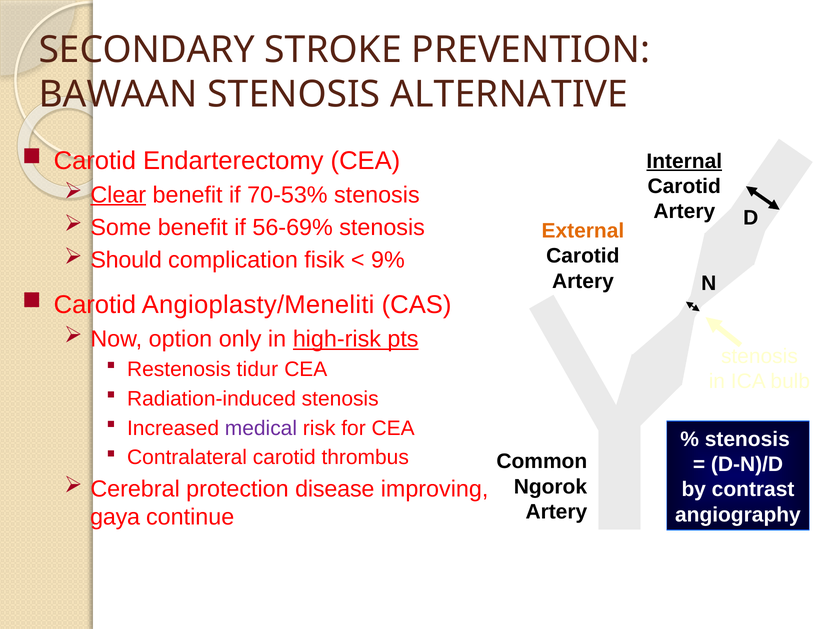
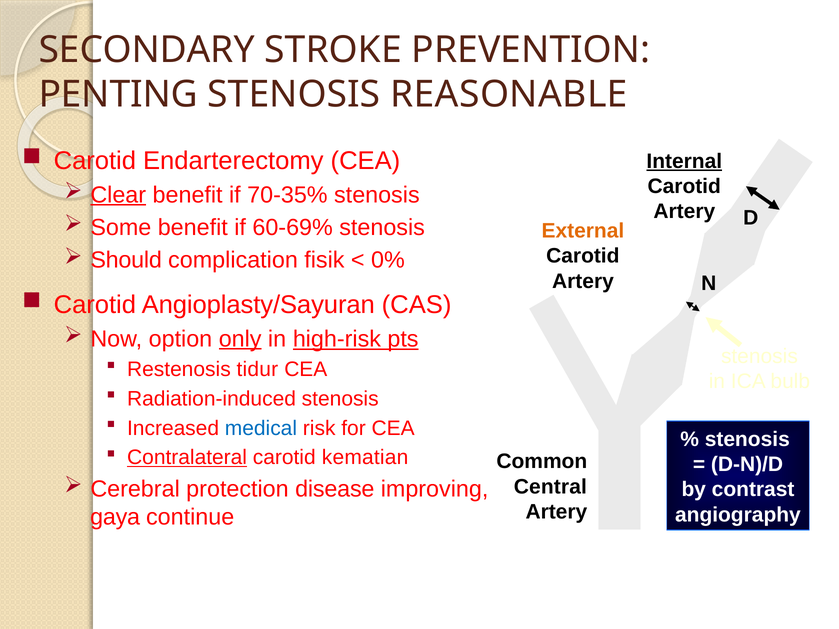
BAWAAN: BAWAAN -> PENTING
ALTERNATIVE: ALTERNATIVE -> REASONABLE
70-53%: 70-53% -> 70-35%
56-69%: 56-69% -> 60-69%
9%: 9% -> 0%
Angioplasty/Meneliti: Angioplasty/Meneliti -> Angioplasty/Sayuran
only underline: none -> present
medical colour: purple -> blue
Contralateral underline: none -> present
thrombus: thrombus -> kematian
Ngorok: Ngorok -> Central
